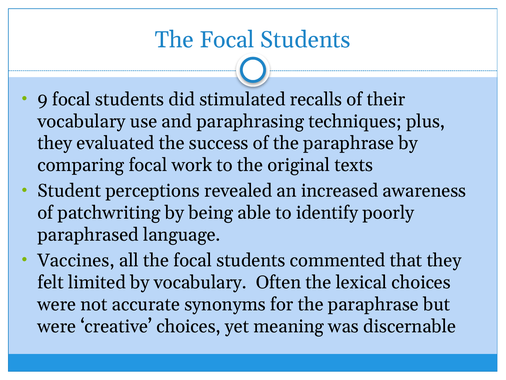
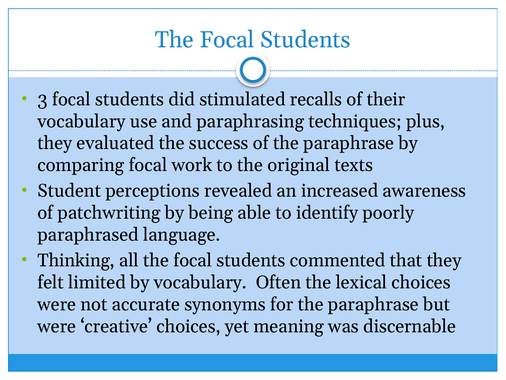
9: 9 -> 3
Vaccines: Vaccines -> Thinking
